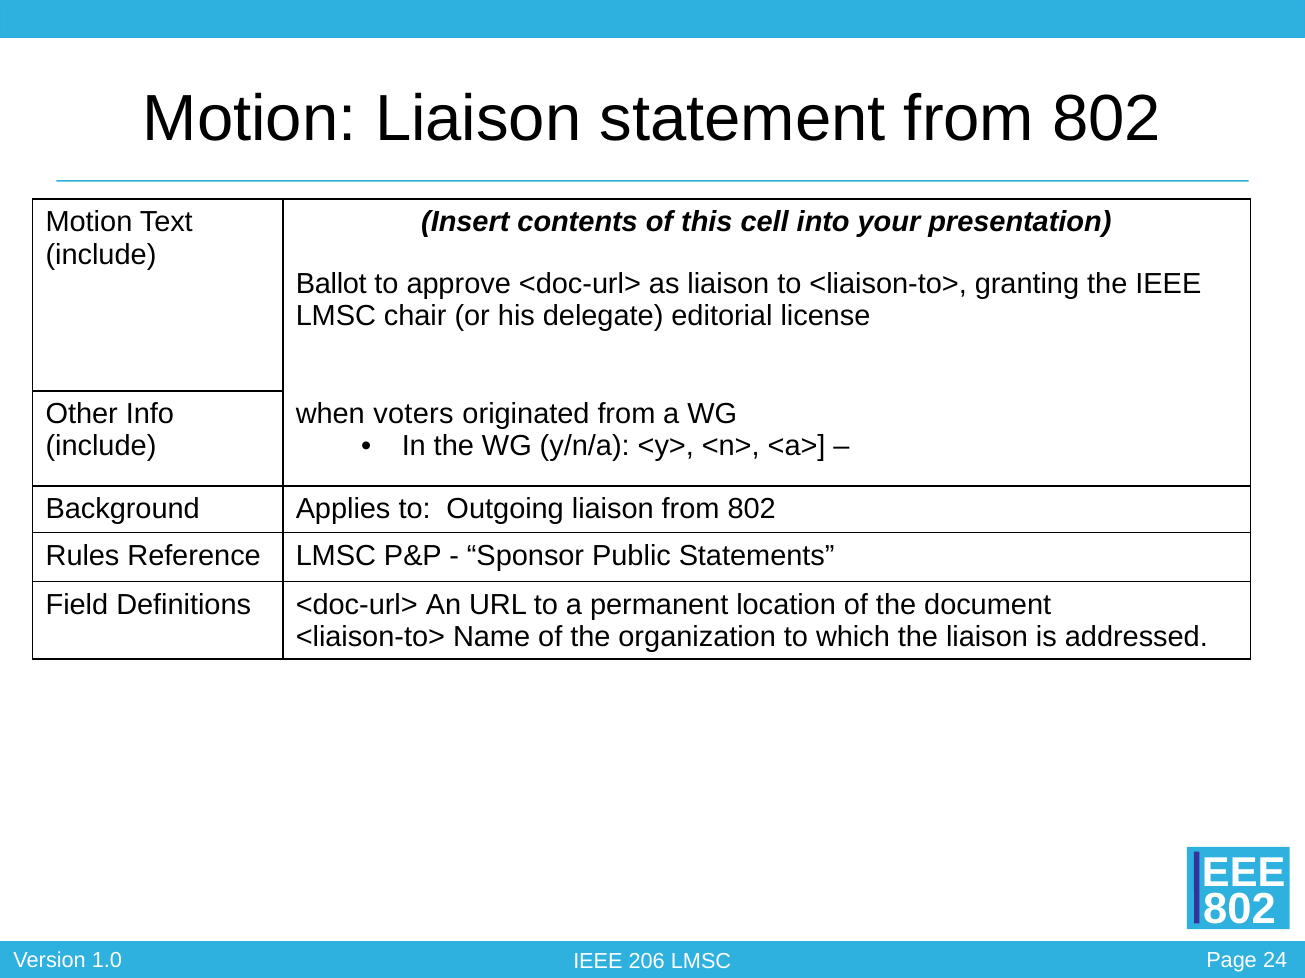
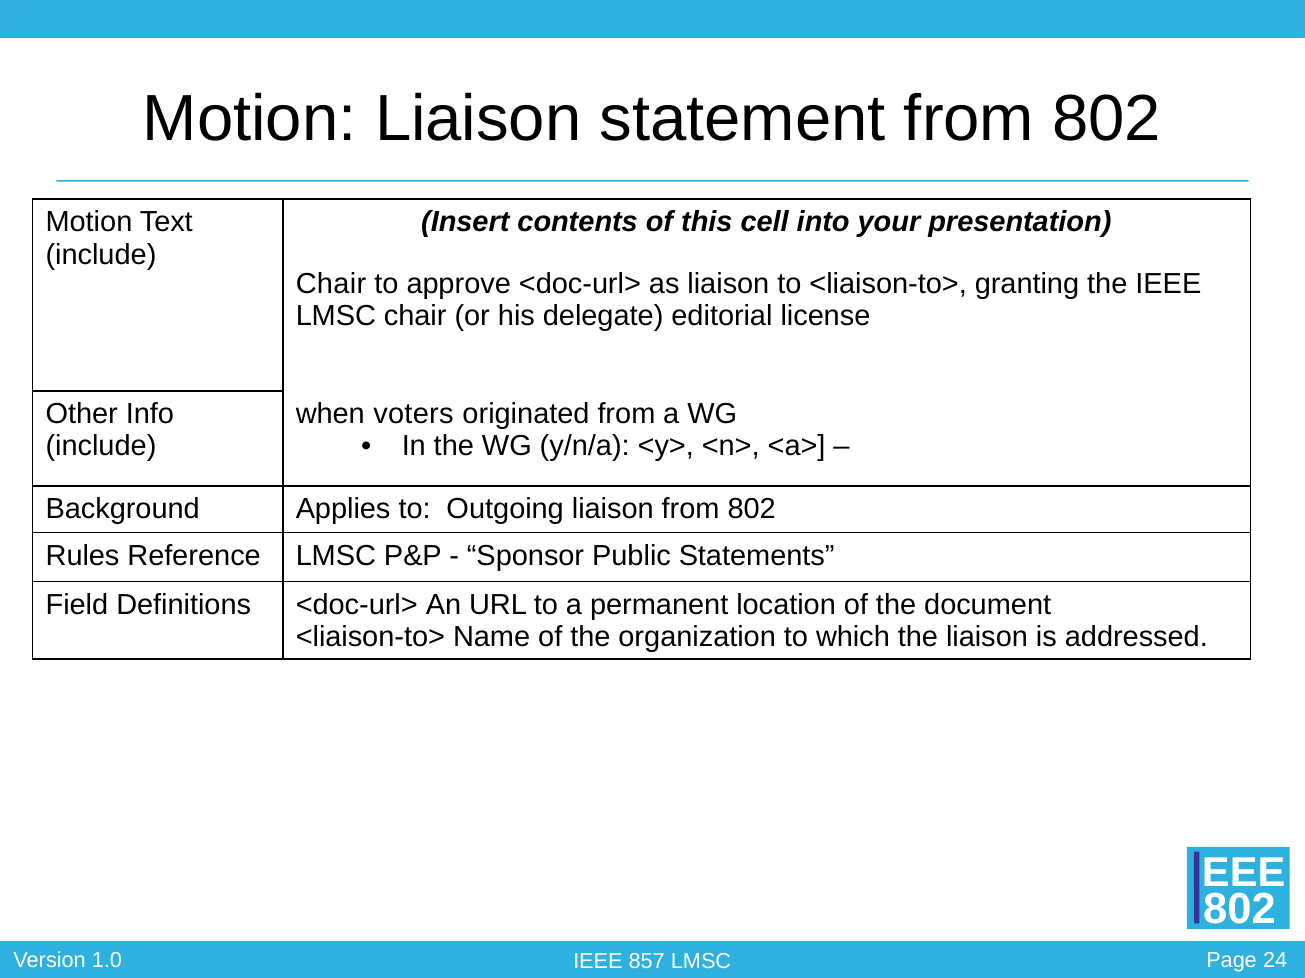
Ballot at (331, 284): Ballot -> Chair
206: 206 -> 857
